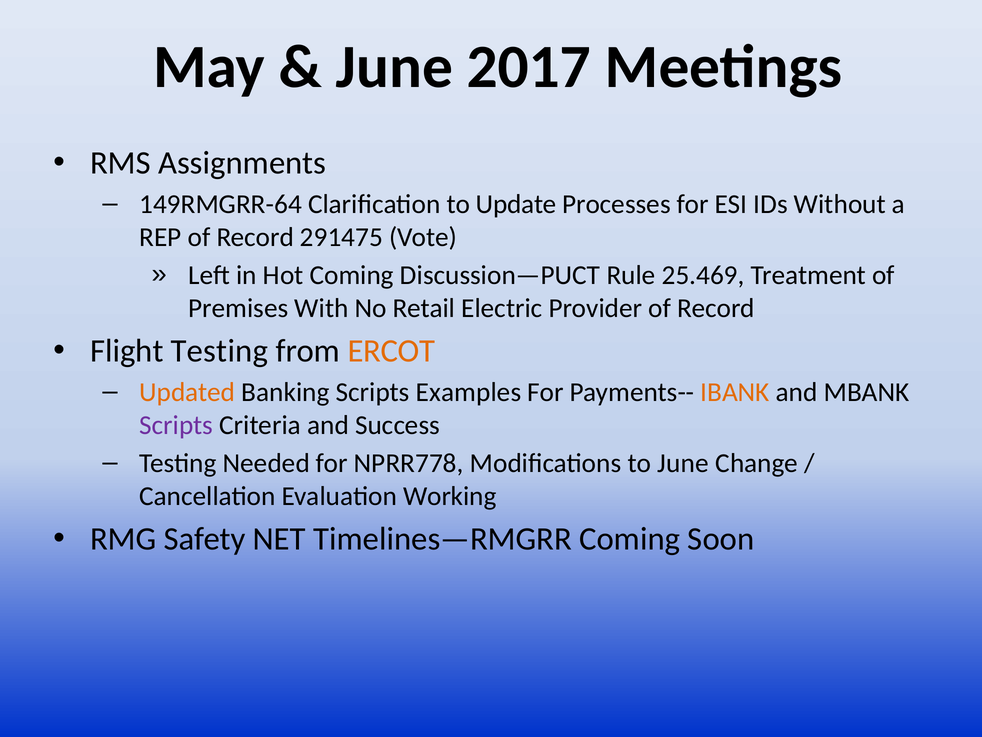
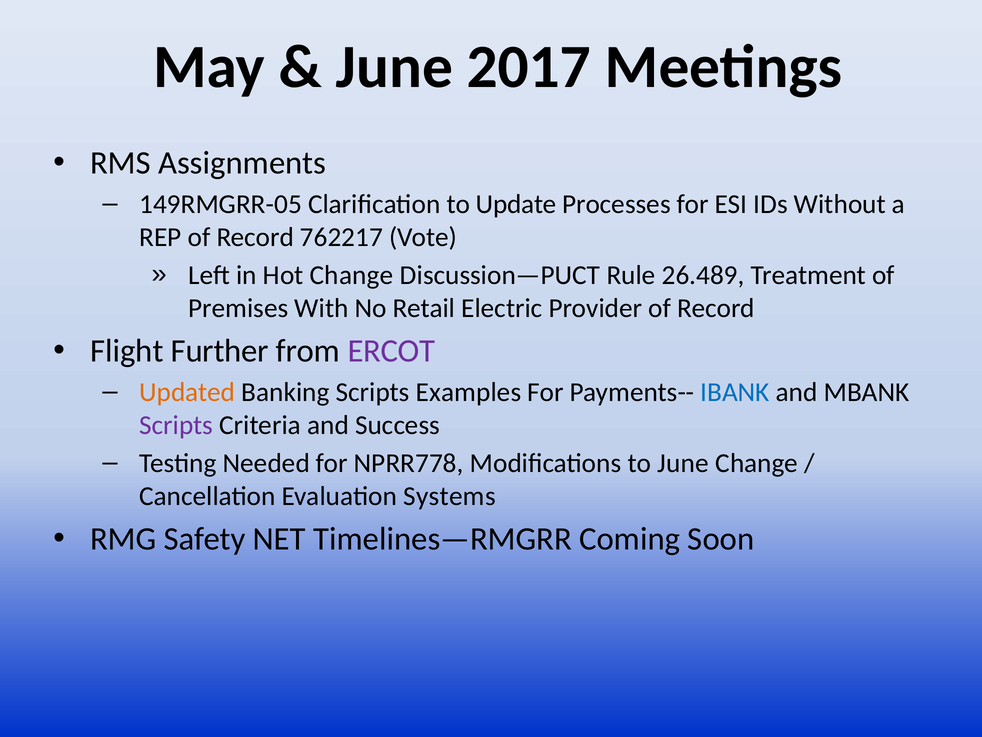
149RMGRR-64: 149RMGRR-64 -> 149RMGRR-05
291475: 291475 -> 762217
Hot Coming: Coming -> Change
25.469: 25.469 -> 26.489
Flight Testing: Testing -> Further
ERCOT colour: orange -> purple
IBANK colour: orange -> blue
Working: Working -> Systems
